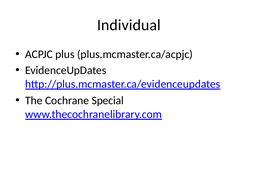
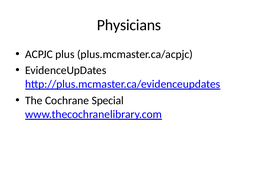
Individual: Individual -> Physicians
